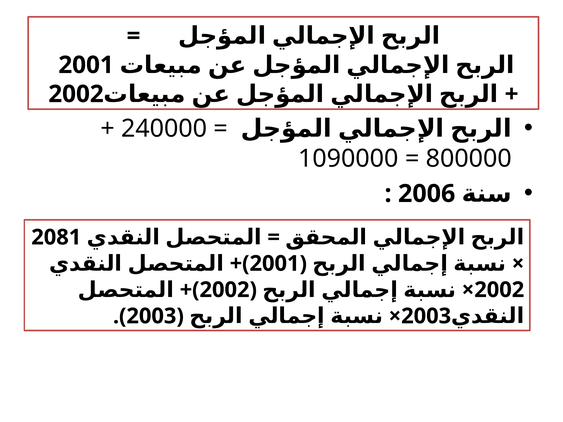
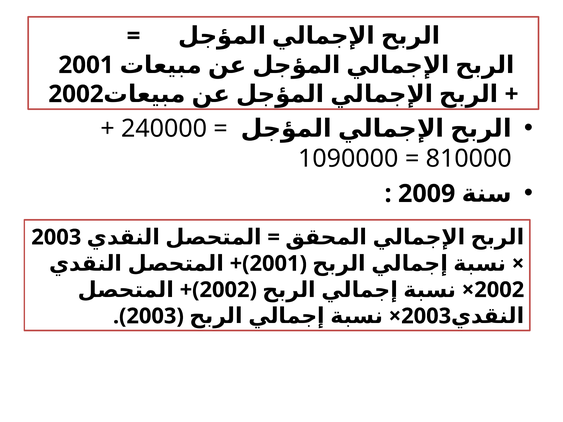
800000: 800000 -> 810000
2006: 2006 -> 2009
2081 at (56, 237): 2081 -> 2003
